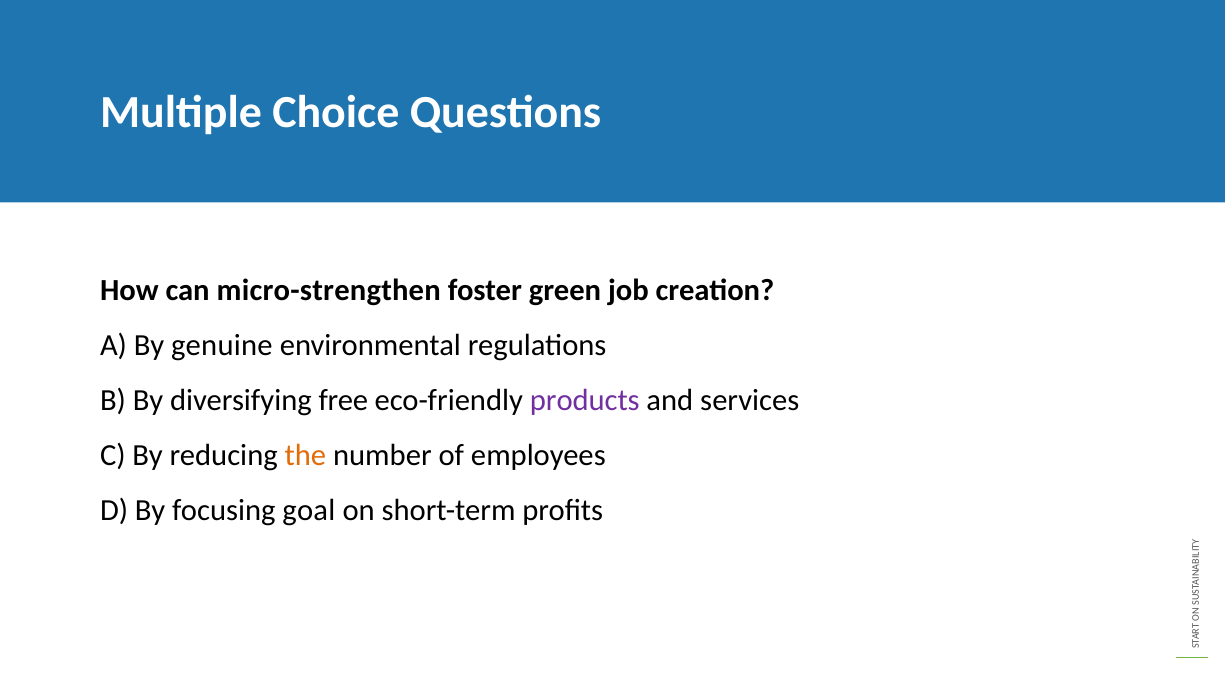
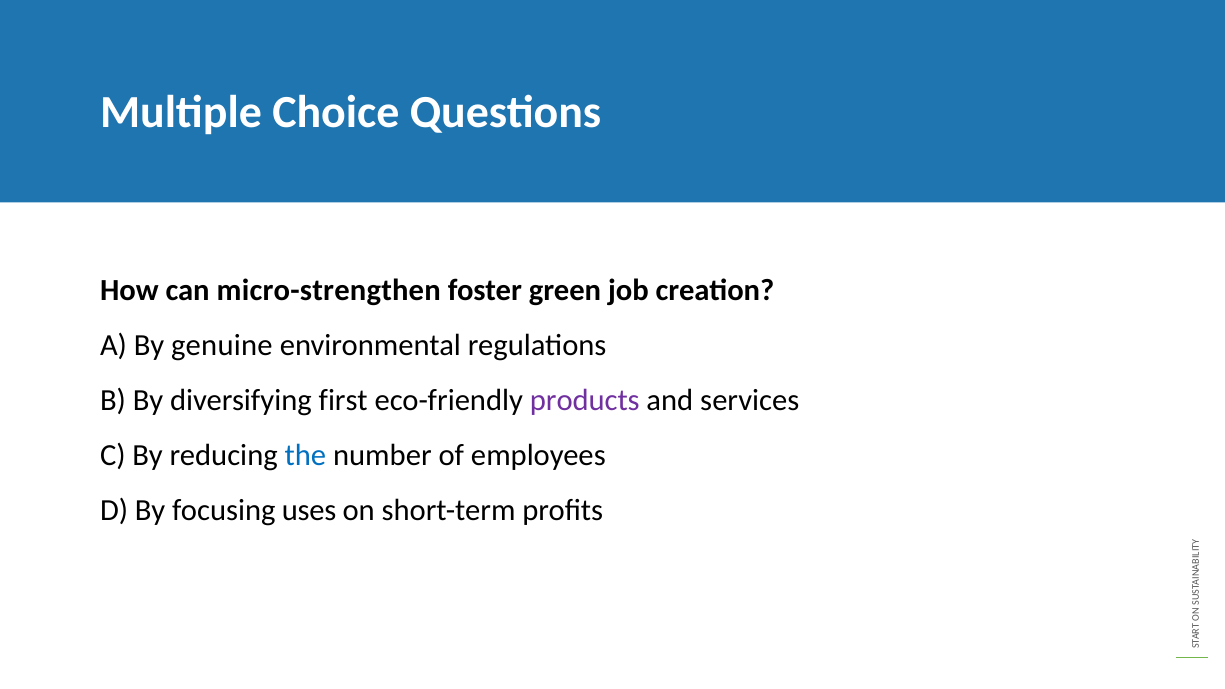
free: free -> first
the colour: orange -> blue
goal: goal -> uses
